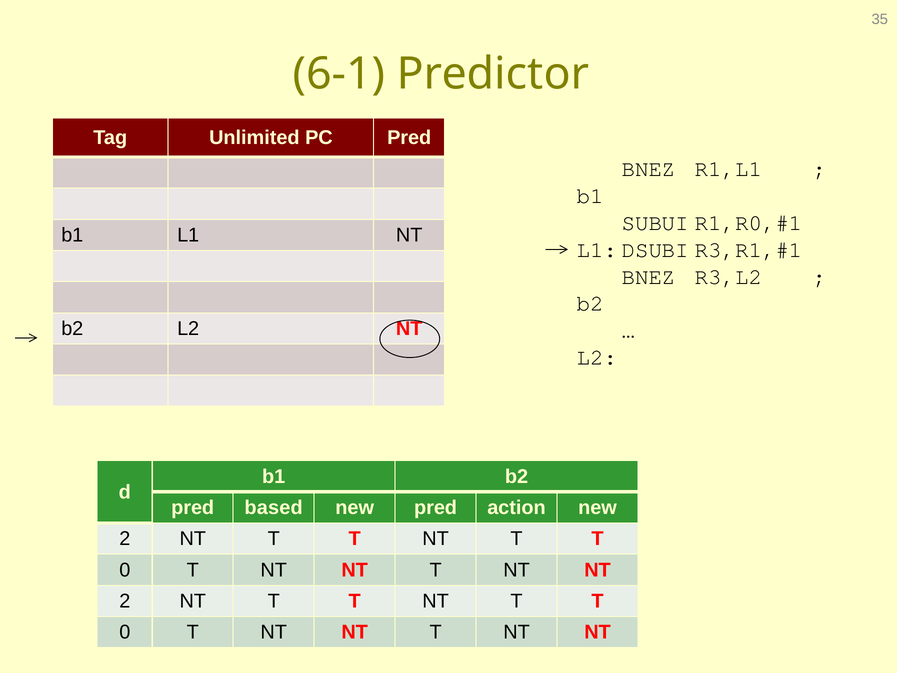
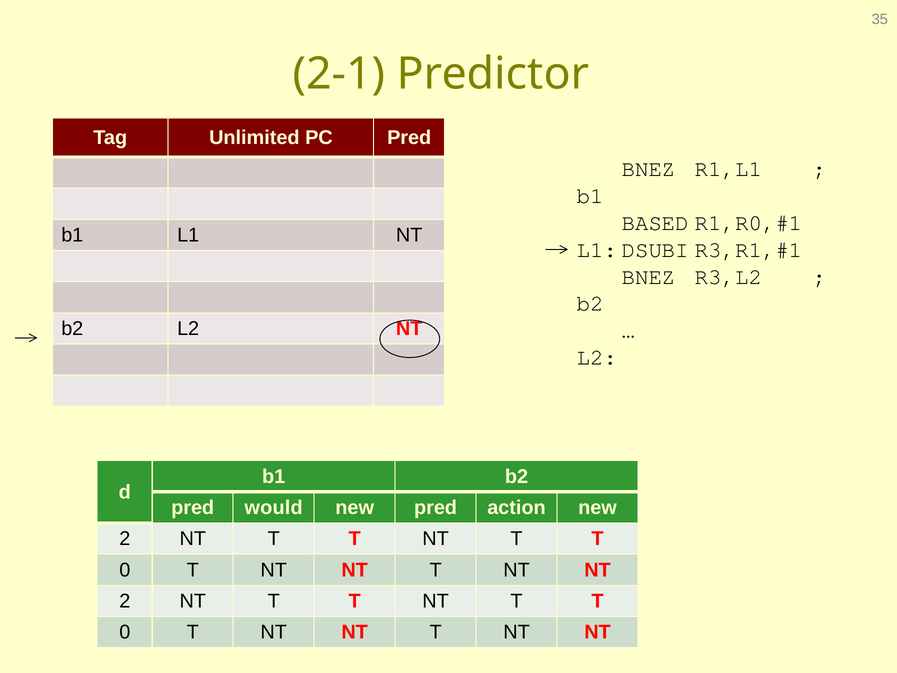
6-1: 6-1 -> 2-1
SUBUI: SUBUI -> BASED
based: based -> would
